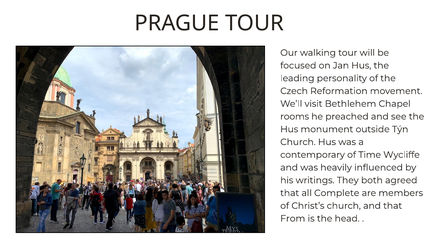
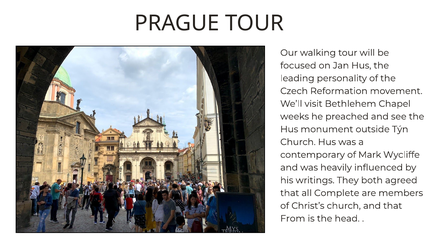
rooms: rooms -> weeks
Time: Time -> Mark
